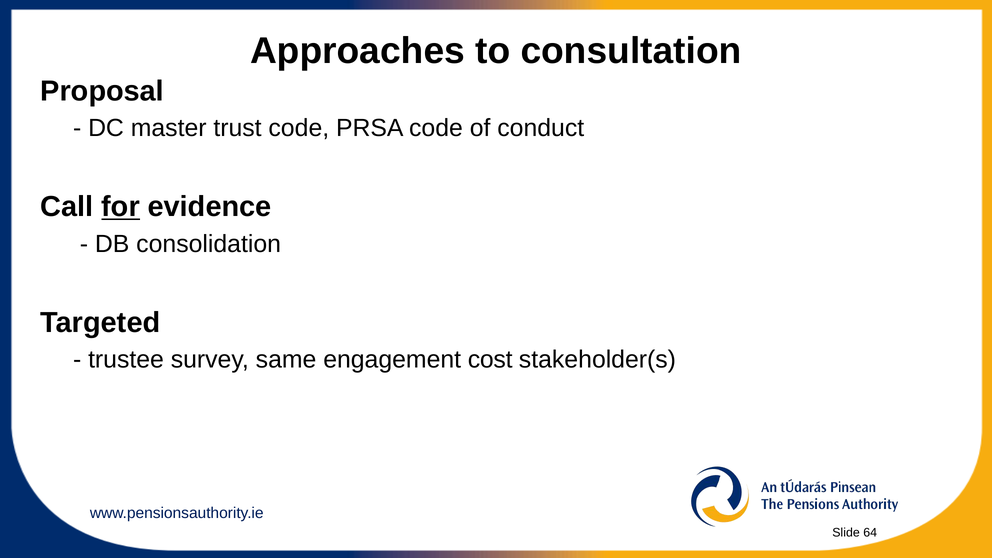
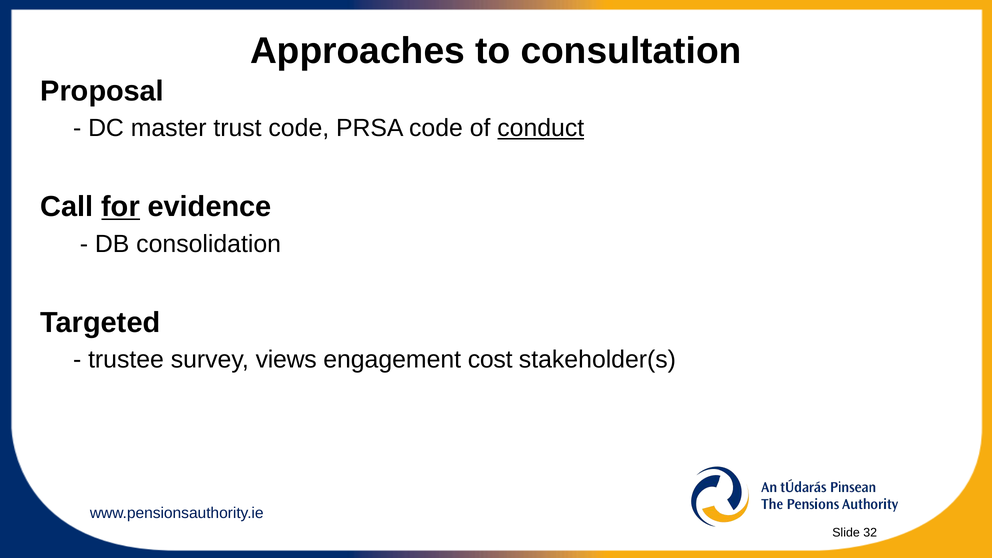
conduct underline: none -> present
same: same -> views
64: 64 -> 32
